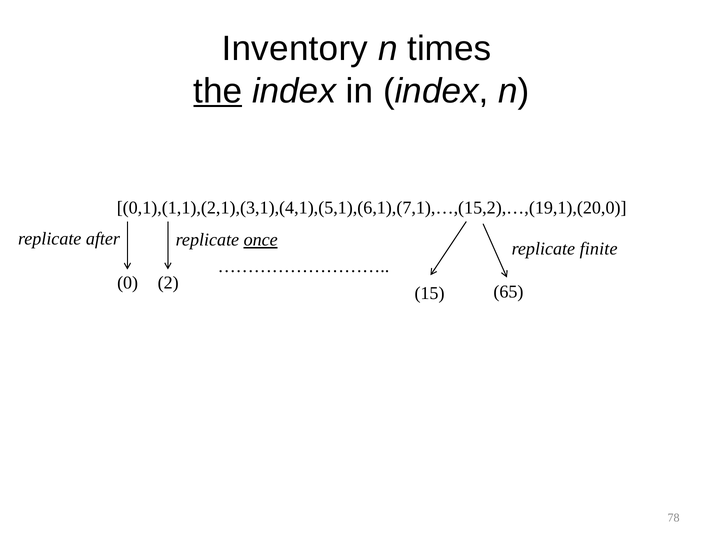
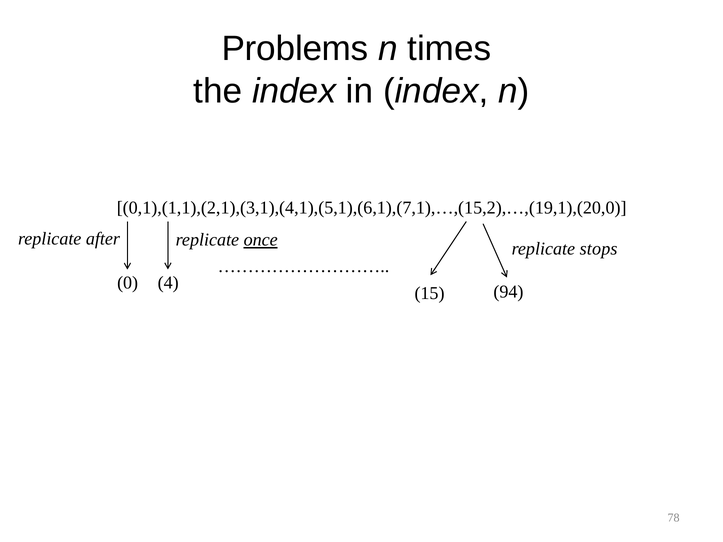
Inventory: Inventory -> Problems
the underline: present -> none
finite: finite -> stops
2: 2 -> 4
65: 65 -> 94
